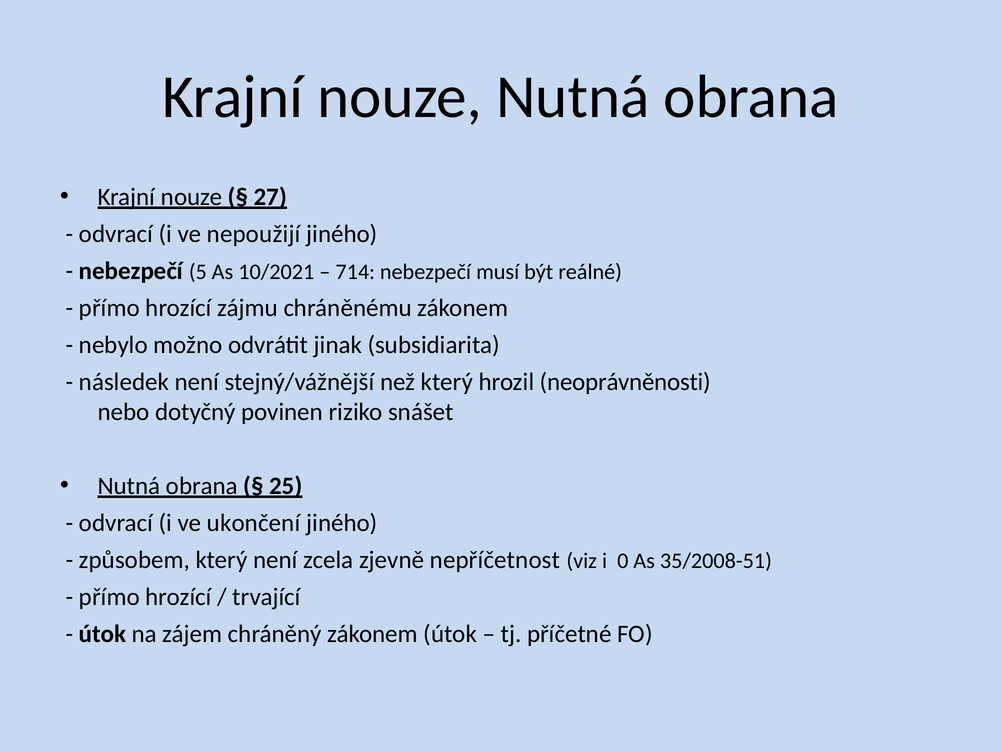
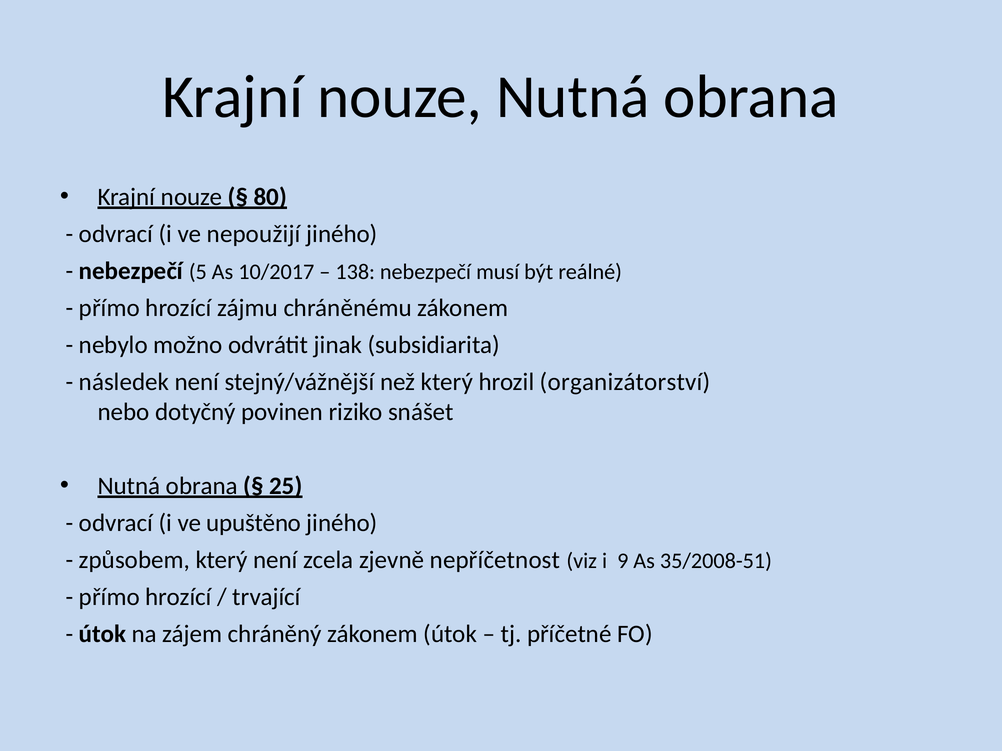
27: 27 -> 80
10/2021: 10/2021 -> 10/2017
714: 714 -> 138
neoprávněnosti: neoprávněnosti -> organizátorství
ukončení: ukončení -> upuštěno
0: 0 -> 9
